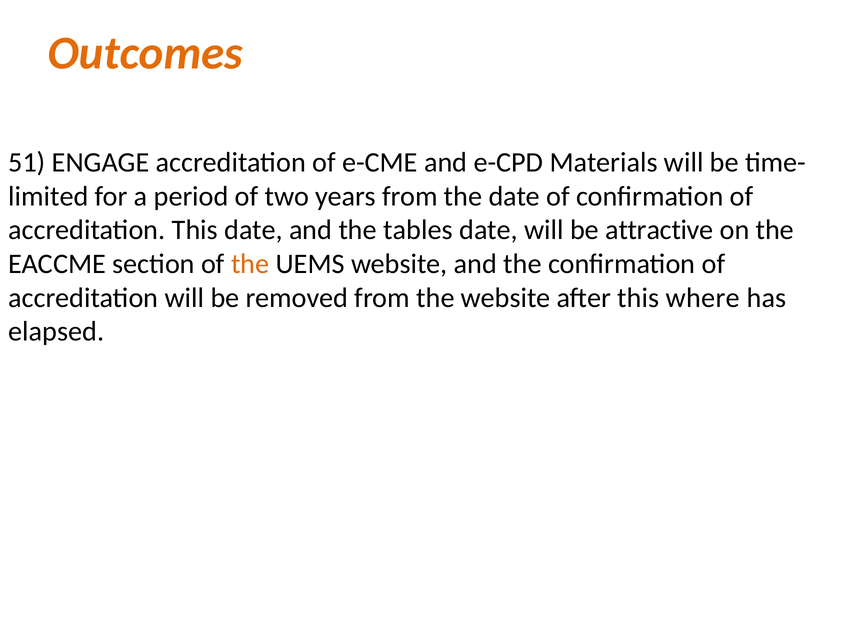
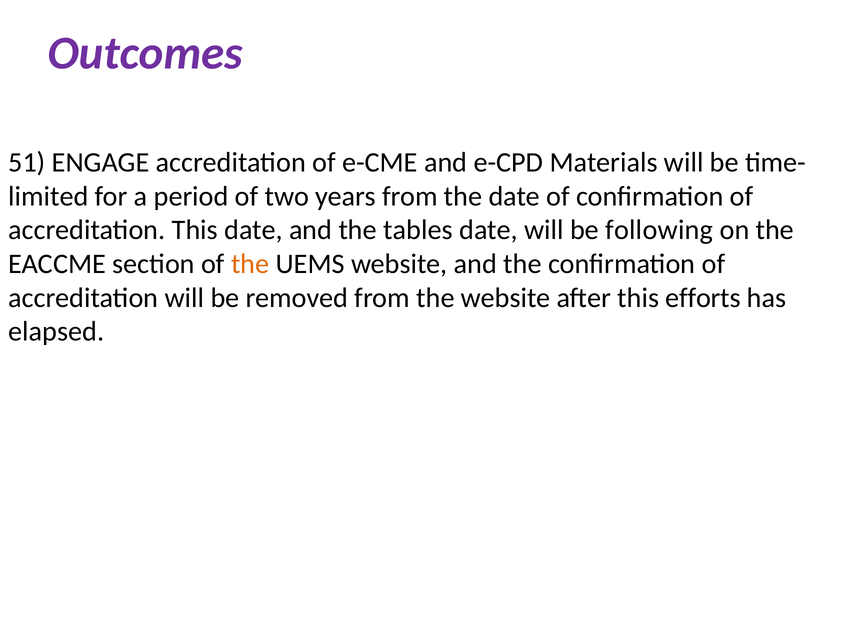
Outcomes colour: orange -> purple
attractive: attractive -> following
where: where -> efforts
